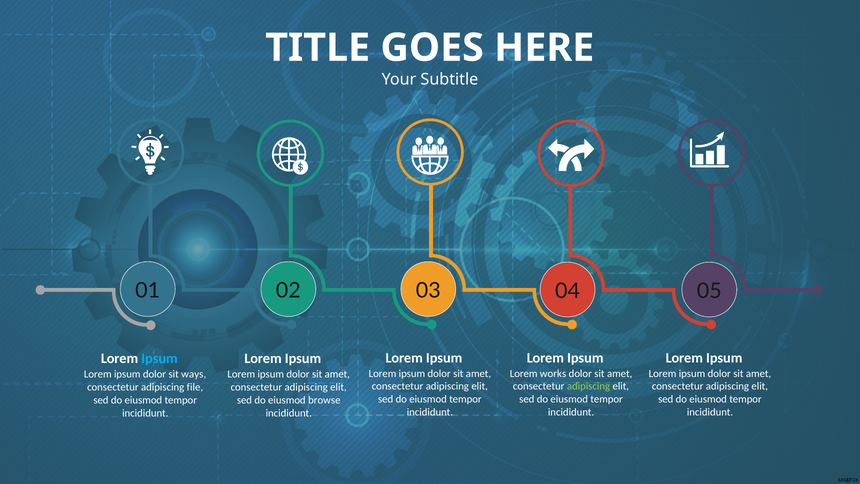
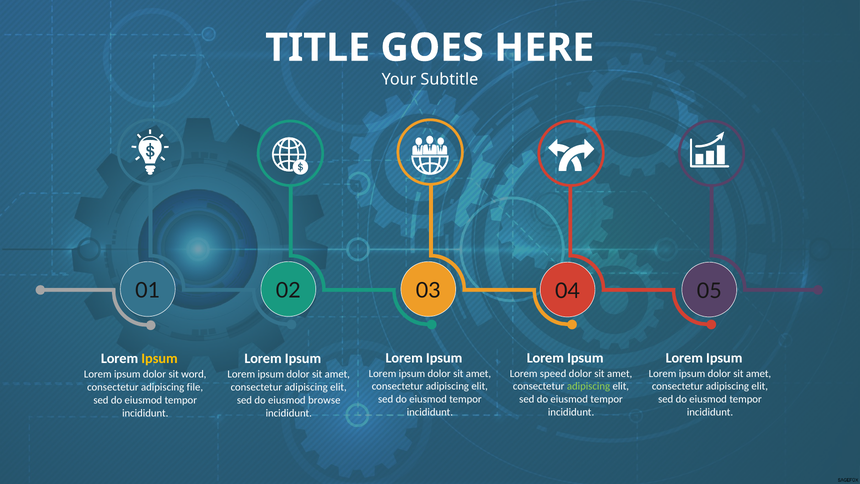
Ipsum at (160, 358) colour: light blue -> yellow
works: works -> speed
ways: ways -> word
